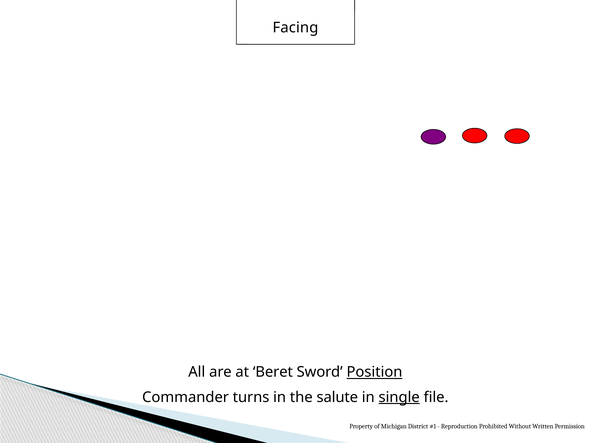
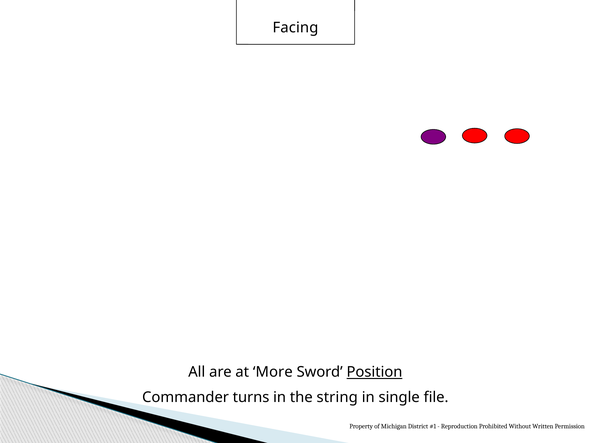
Beret: Beret -> More
salute: salute -> string
single underline: present -> none
